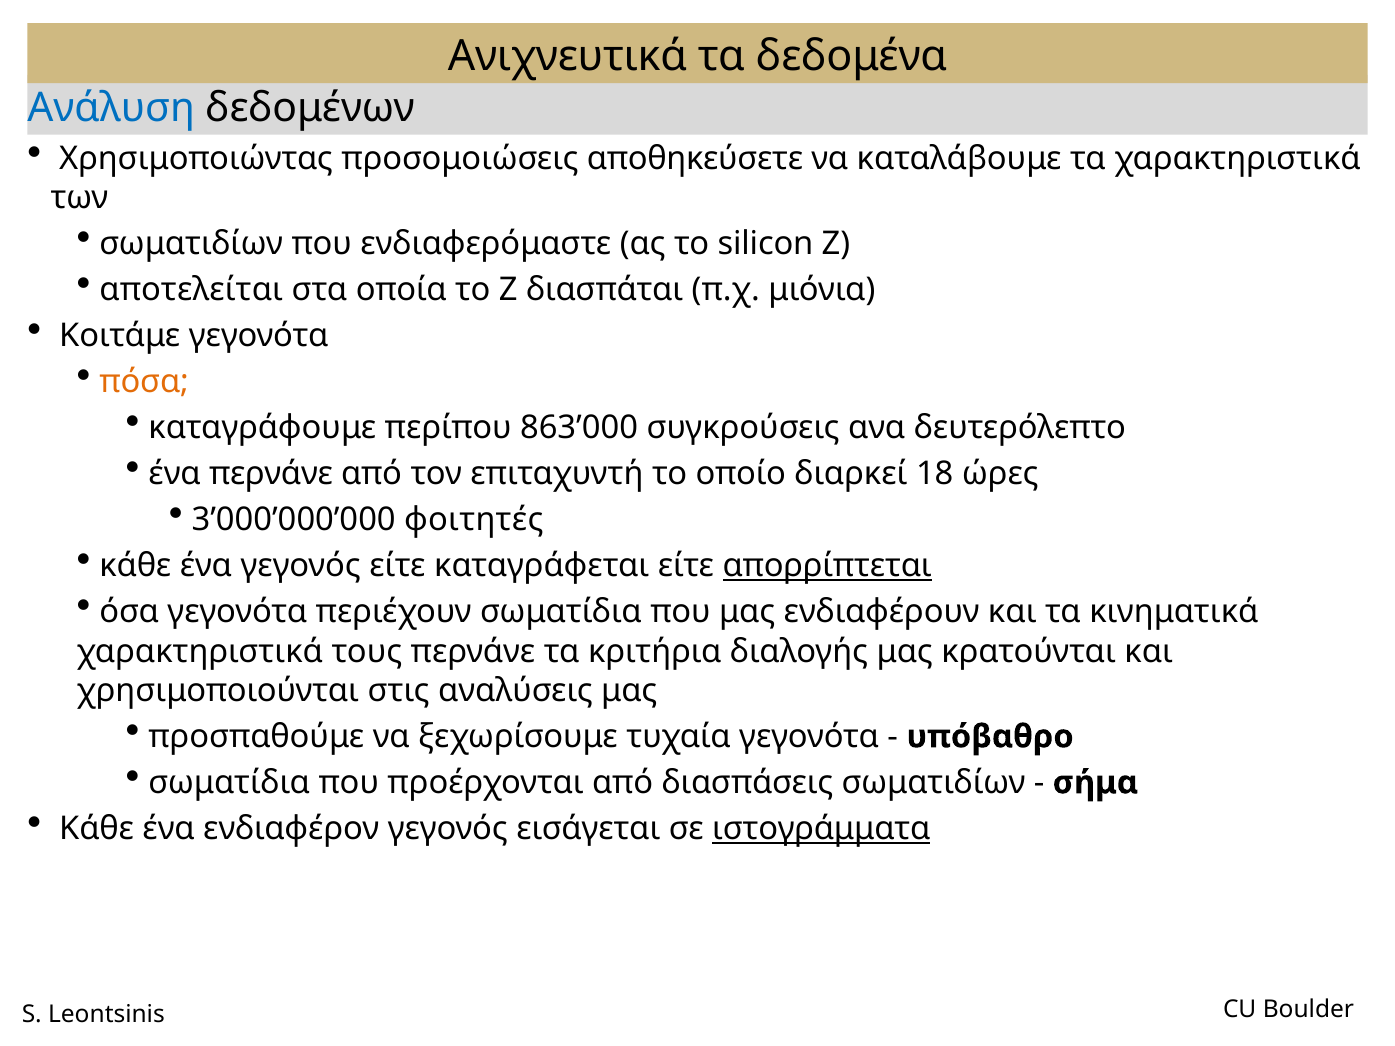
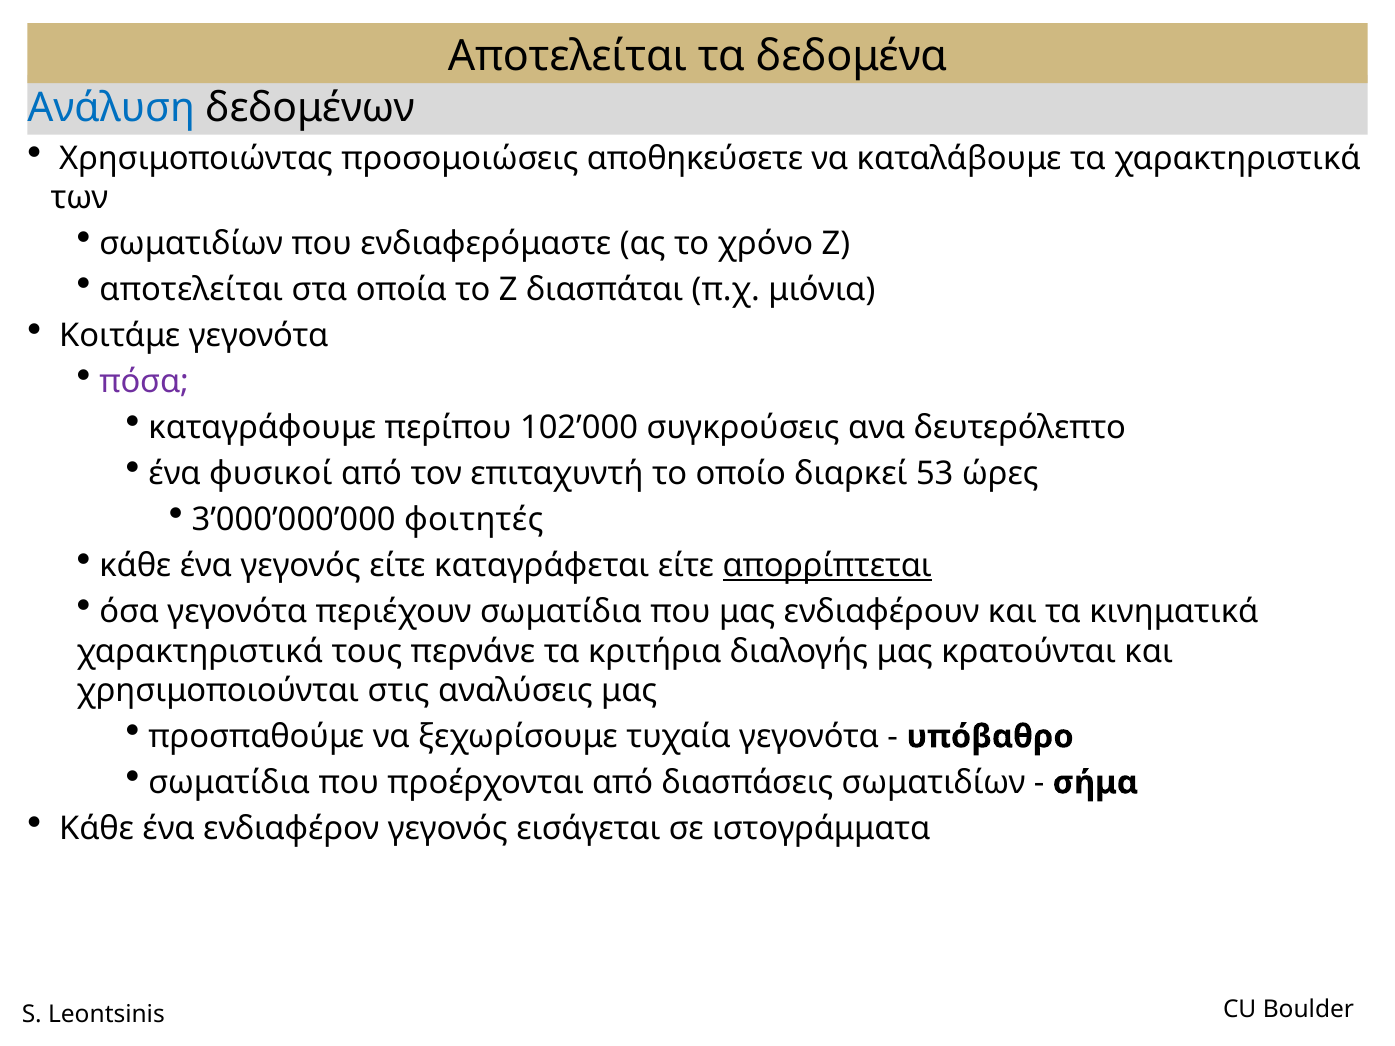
Ανιχνευτικά at (567, 56): Ανιχνευτικά -> Αποτελείται
silicon: silicon -> χρόνο
πόσα colour: orange -> purple
863’000: 863’000 -> 102’000
ένα περνάνε: περνάνε -> φυσικοί
18: 18 -> 53
ιστογράμματα underline: present -> none
